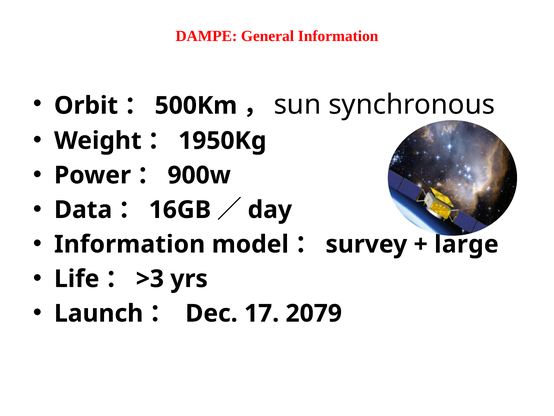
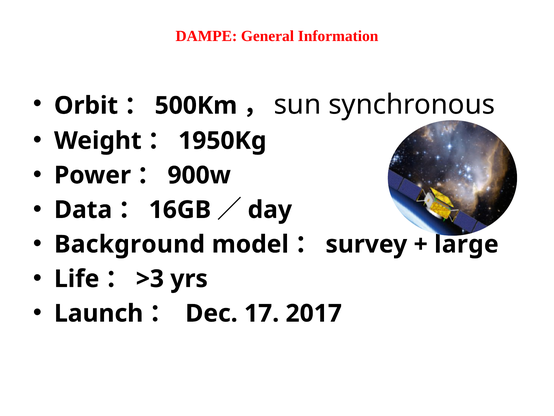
Information at (130, 244): Information -> Background
2079: 2079 -> 2017
